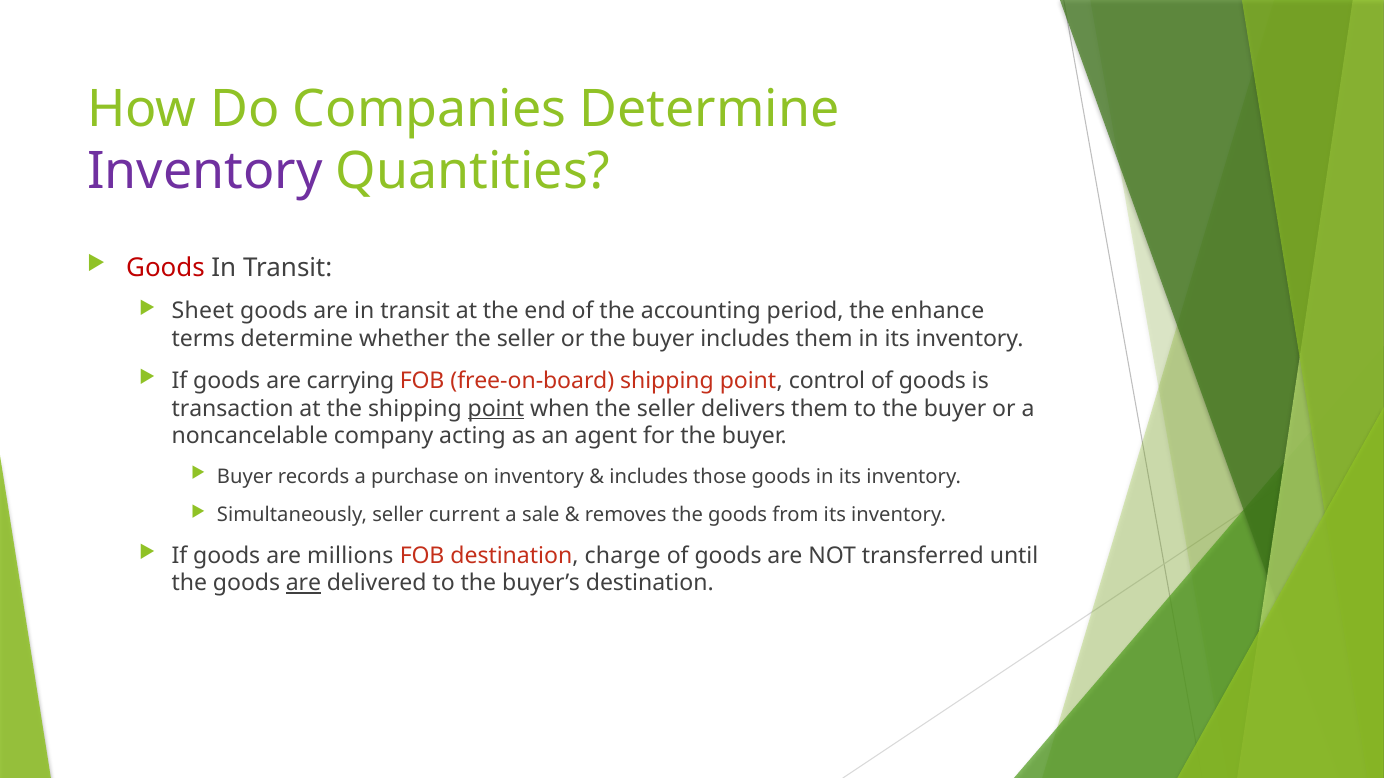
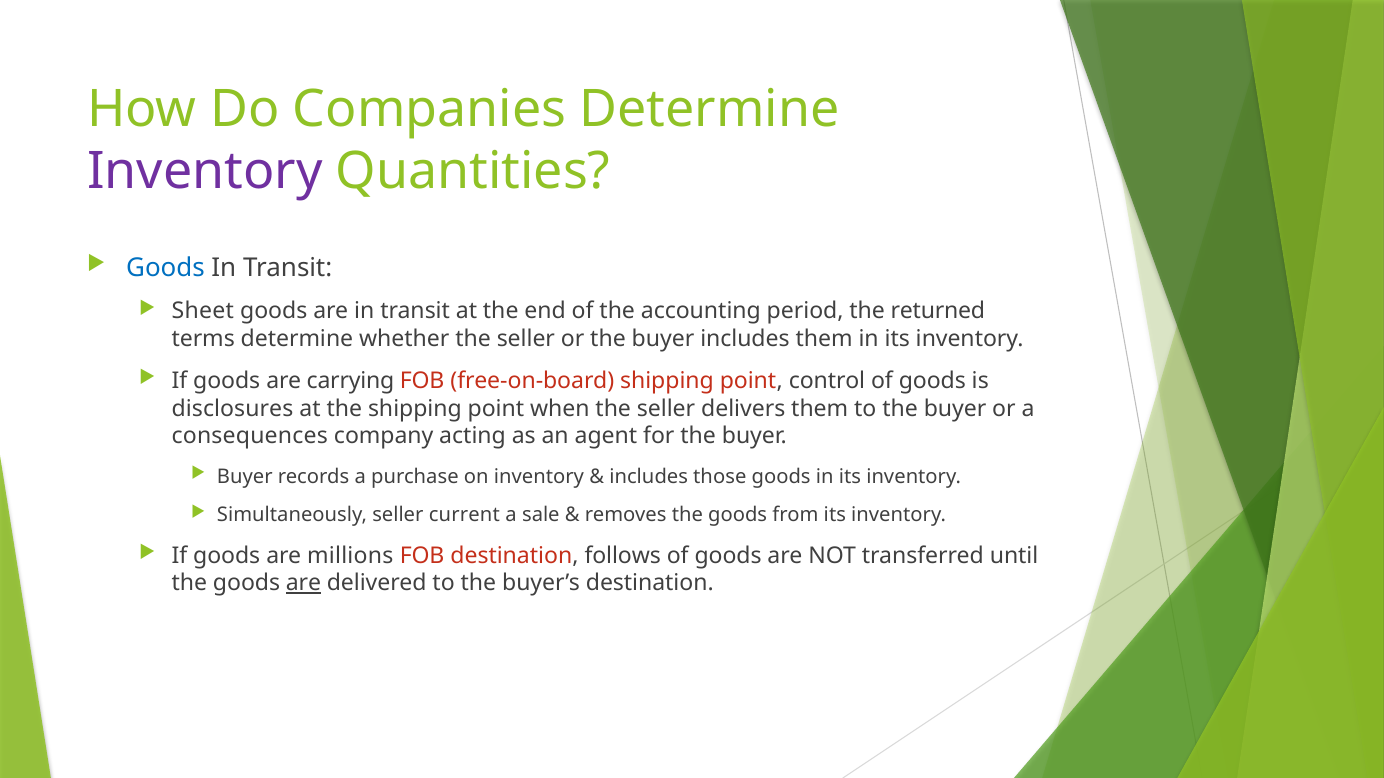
Goods at (165, 268) colour: red -> blue
enhance: enhance -> returned
transaction: transaction -> disclosures
point at (496, 409) underline: present -> none
noncancelable: noncancelable -> consequences
charge: charge -> follows
